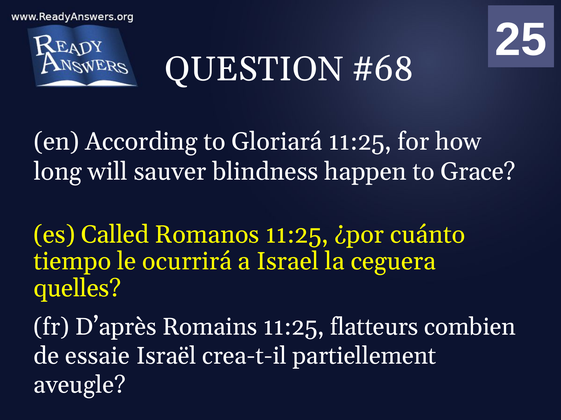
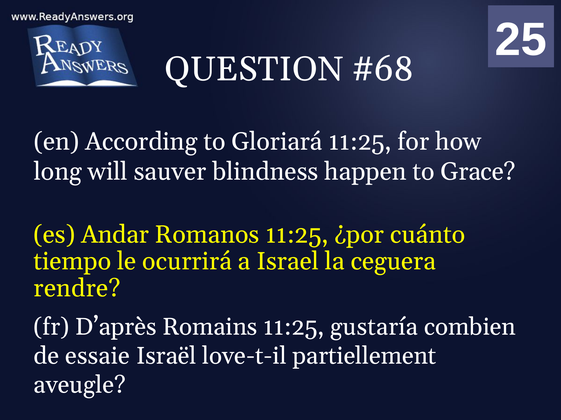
Called: Called -> Andar
quelles: quelles -> rendre
flatteurs: flatteurs -> gustaría
crea-t-il: crea-t-il -> love-t-il
